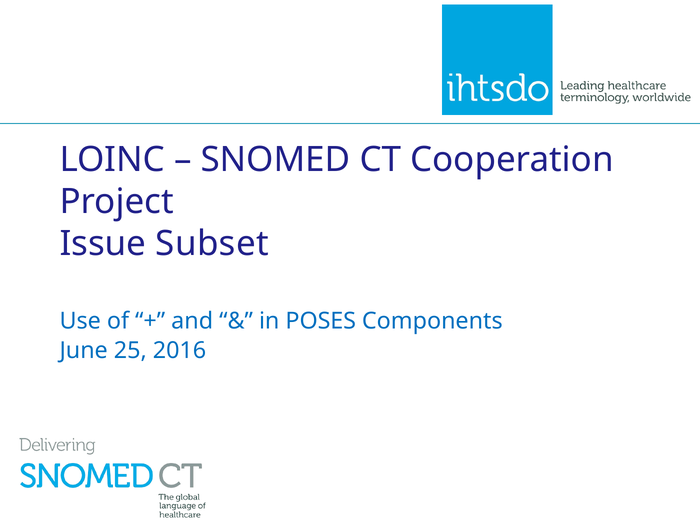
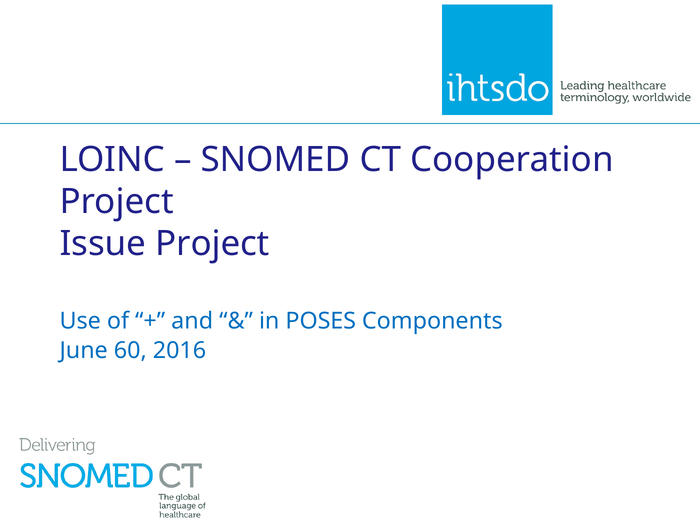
Issue Subset: Subset -> Project
25: 25 -> 60
